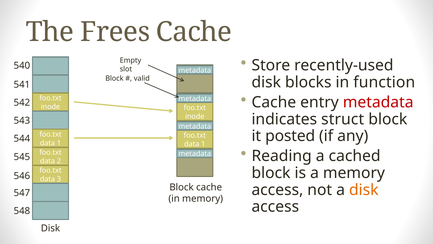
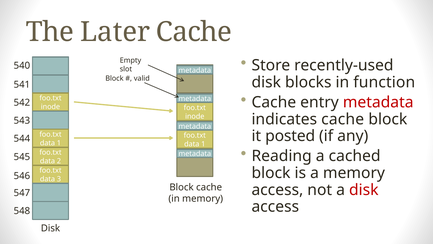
Frees: Frees -> Later
indicates struct: struct -> cache
disk at (364, 190) colour: orange -> red
